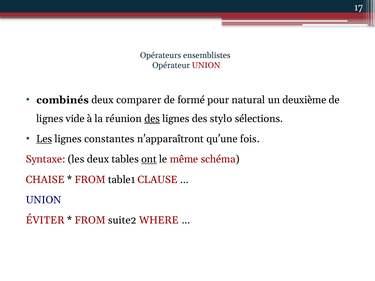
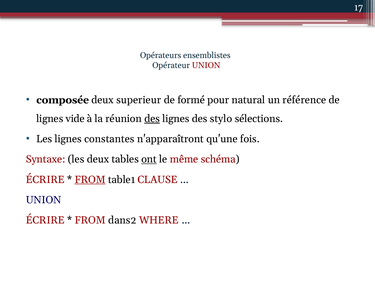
combinés: combinés -> composée
comparer: comparer -> superieur
deuxième: deuxième -> référence
Les at (44, 139) underline: present -> none
CHAISE at (45, 180): CHAISE -> ÉCRIRE
FROM at (90, 180) underline: none -> present
ÉVITER at (45, 220): ÉVITER -> ÉCRIRE
suite2: suite2 -> dans2
